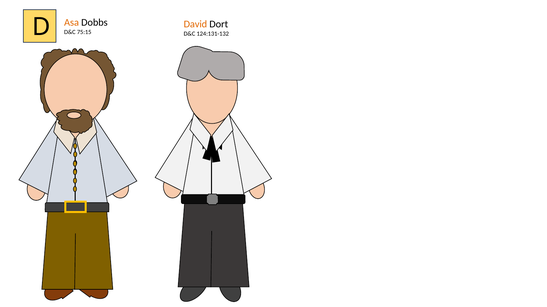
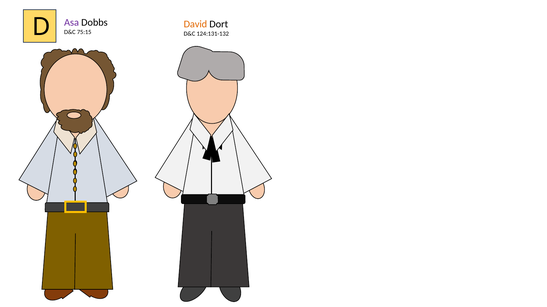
Asa colour: orange -> purple
